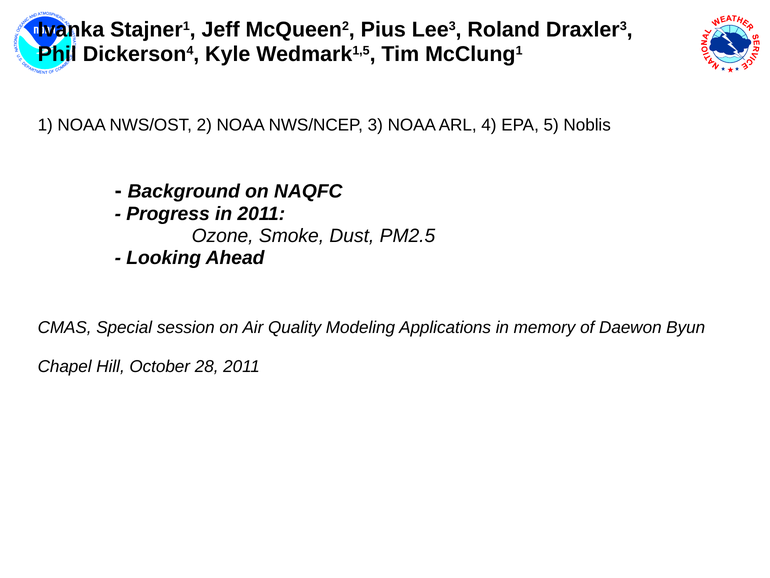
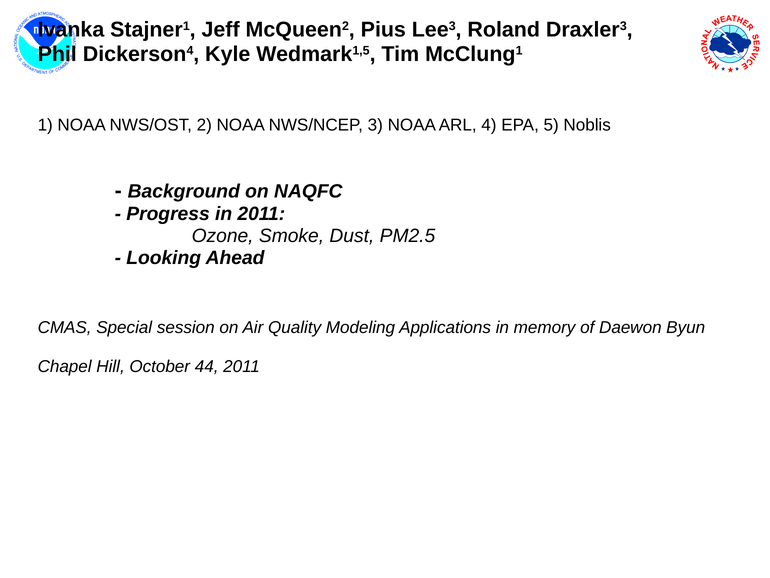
28: 28 -> 44
